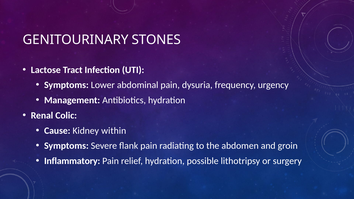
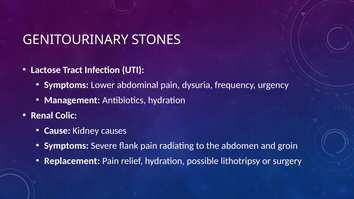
within: within -> causes
Inflammatory: Inflammatory -> Replacement
